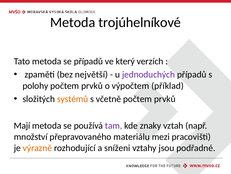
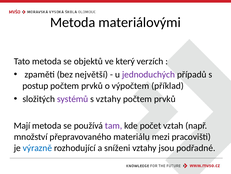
trojúhelníkové: trojúhelníkové -> materiálovými
se případů: případů -> objektů
polohy: polohy -> postup
systémů colour: orange -> purple
s včetně: včetně -> vztahy
znaky: znaky -> počet
výrazně colour: orange -> blue
